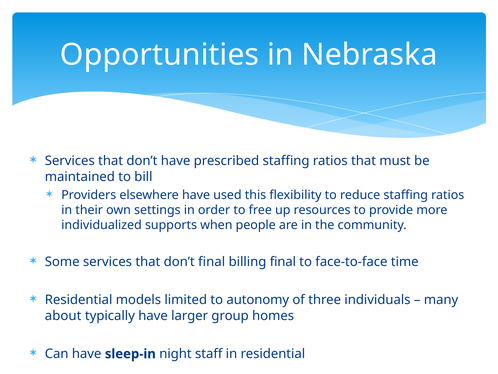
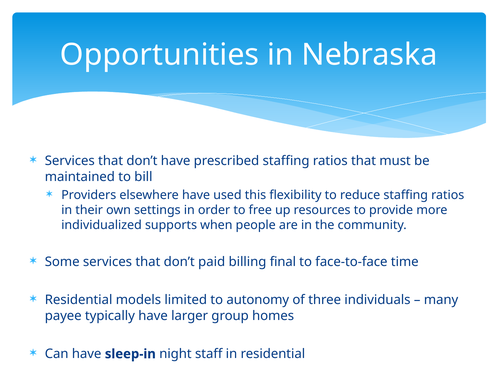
don’t final: final -> paid
about: about -> payee
